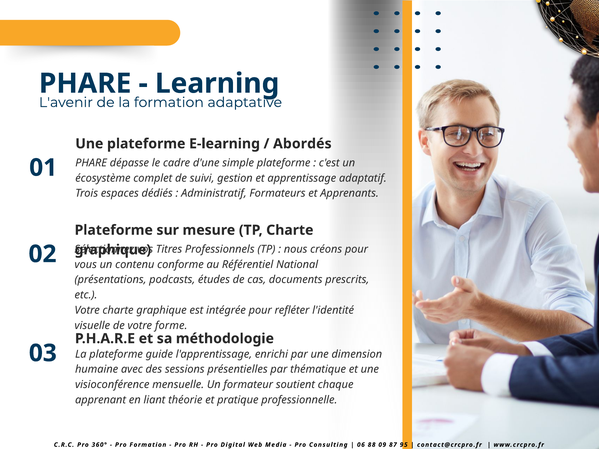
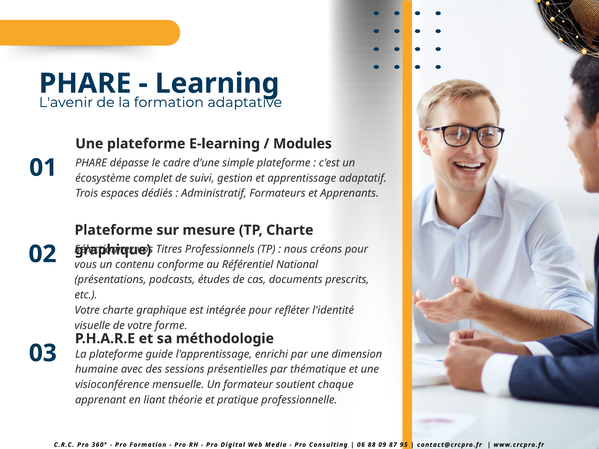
Abordés: Abordés -> Modules
